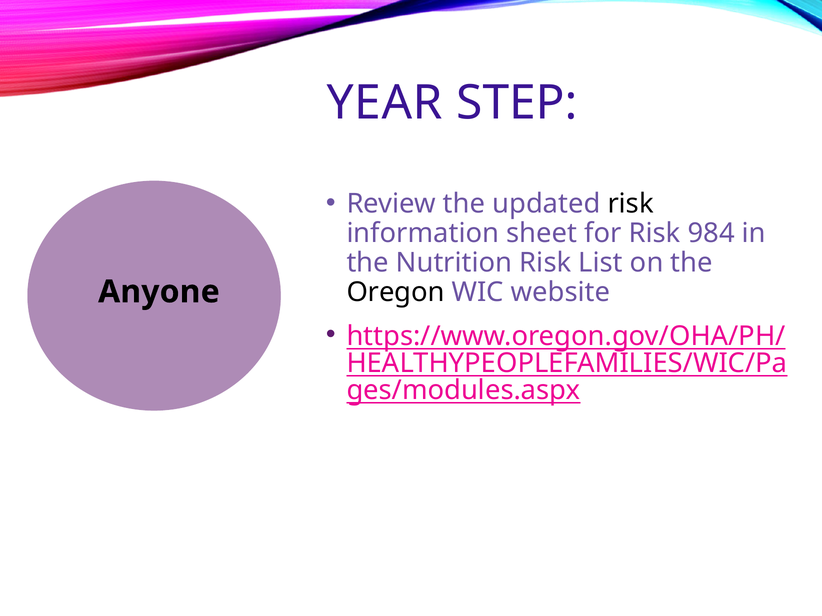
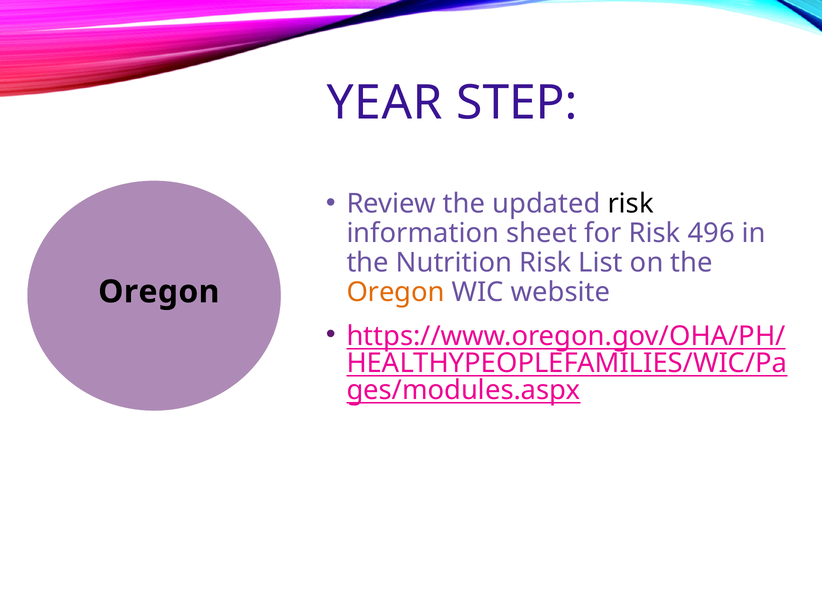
984: 984 -> 496
Oregon at (396, 292) colour: black -> orange
Anyone at (159, 292): Anyone -> Oregon
